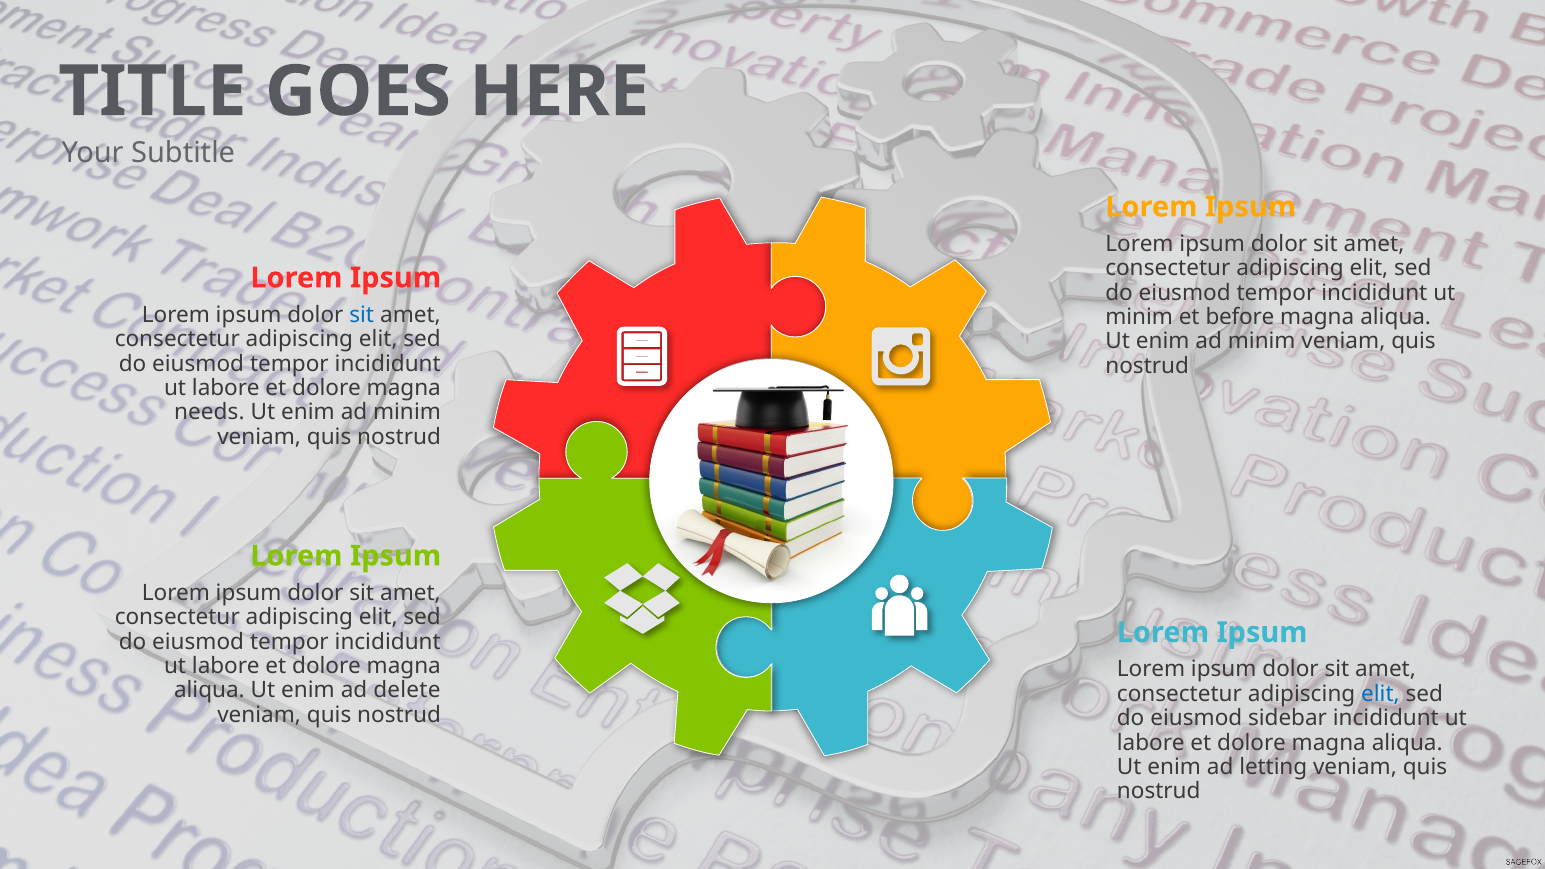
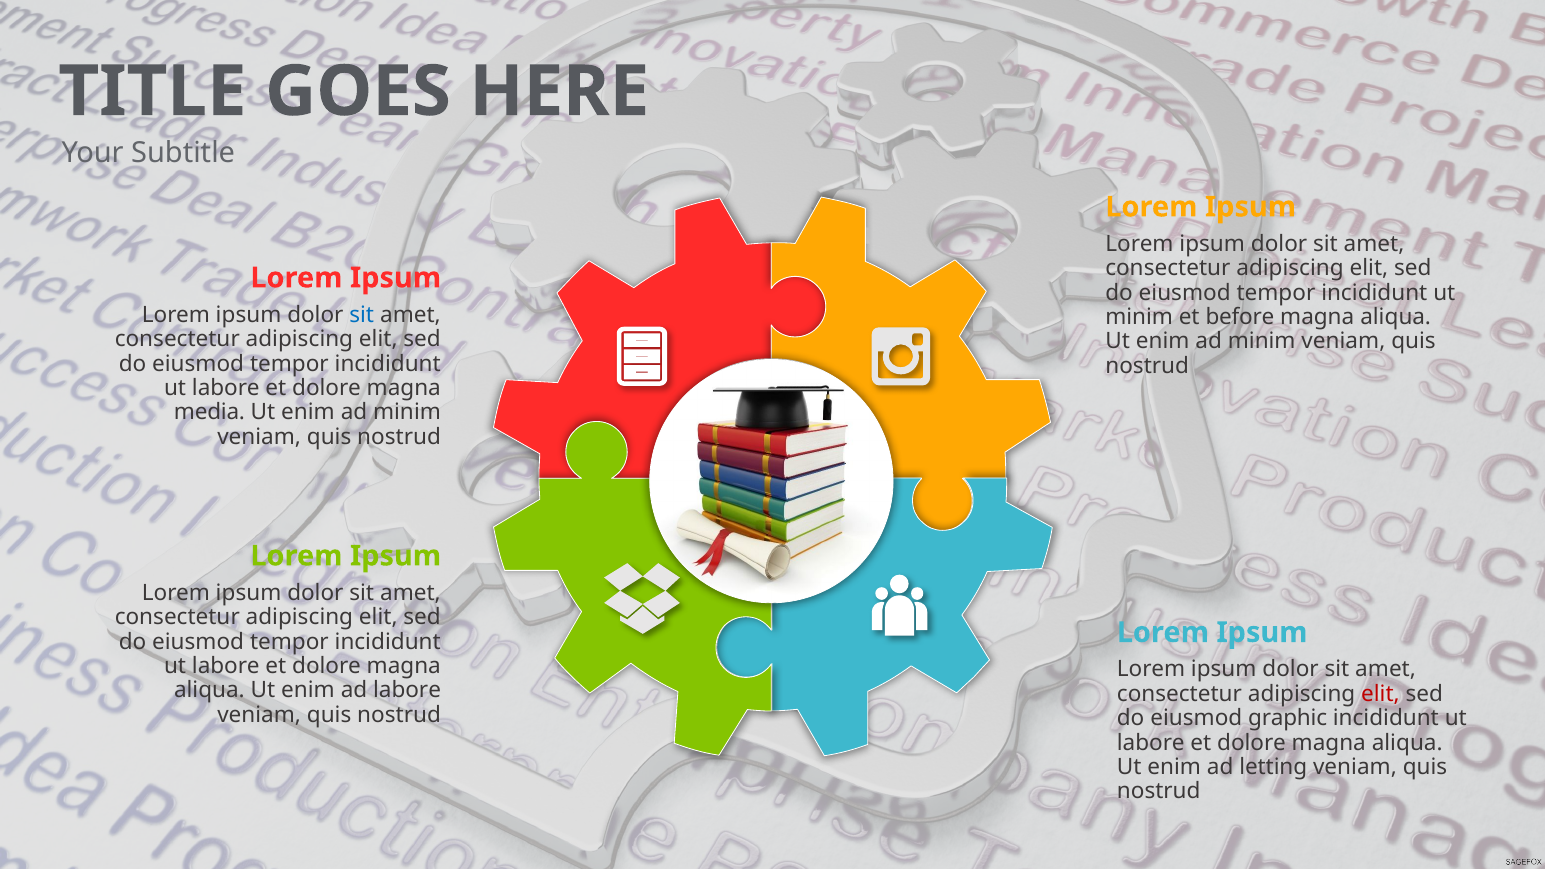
needs: needs -> media
ad delete: delete -> labore
elit at (1380, 694) colour: blue -> red
sidebar: sidebar -> graphic
